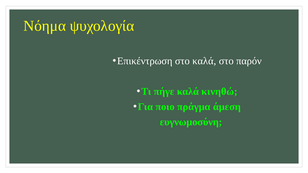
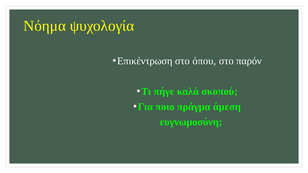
στο καλά: καλά -> όπου
κινηθώ: κινηθώ -> σκοπού
